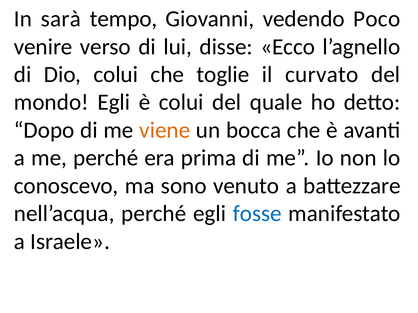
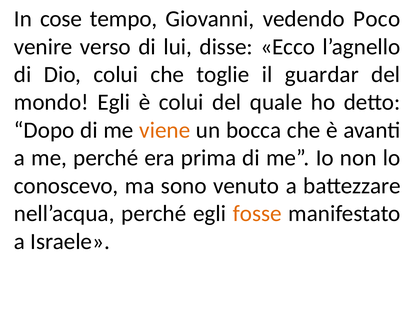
sarà: sarà -> cose
curvato: curvato -> guardar
fosse colour: blue -> orange
